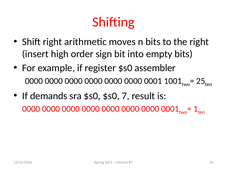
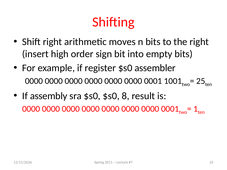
demands: demands -> assembly
7: 7 -> 8
